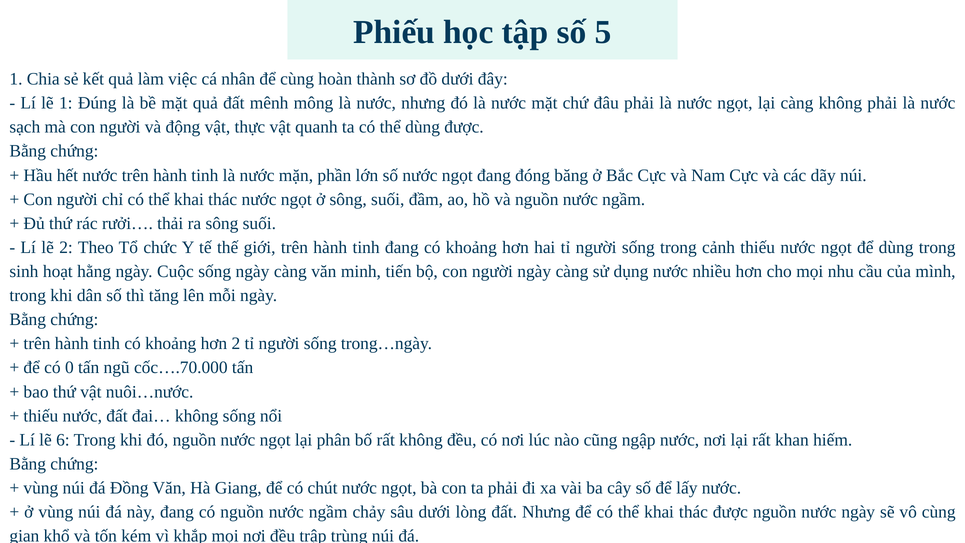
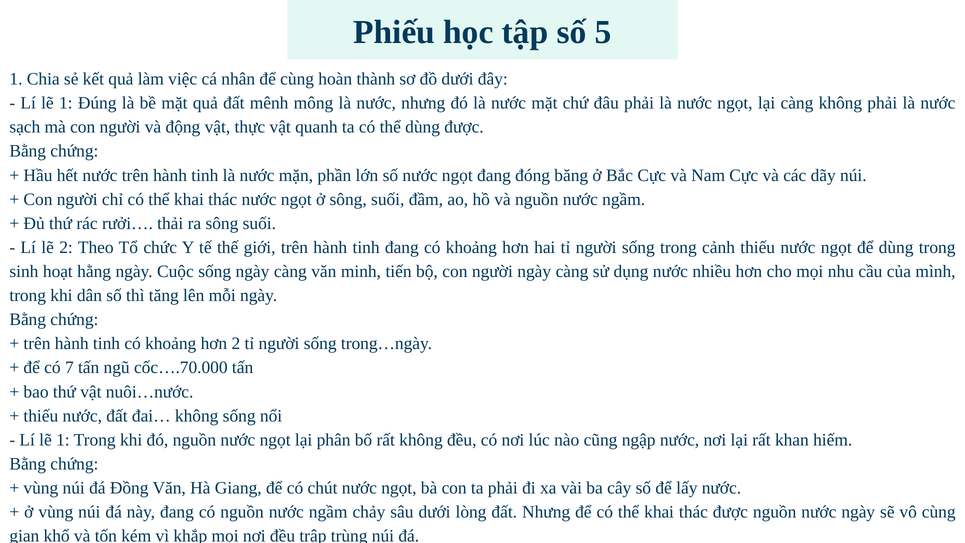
0: 0 -> 7
6 at (63, 440): 6 -> 1
